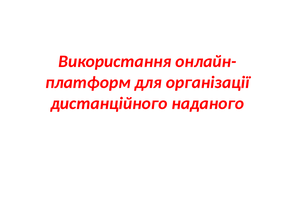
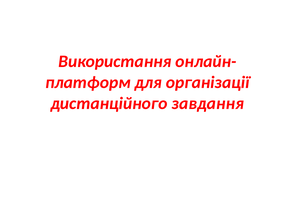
наданого: наданого -> завдання
